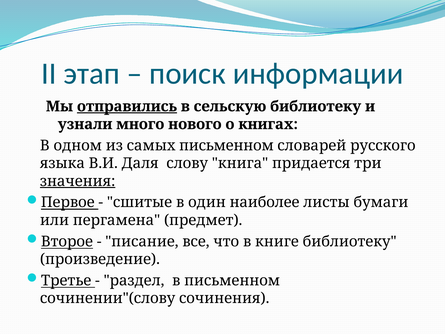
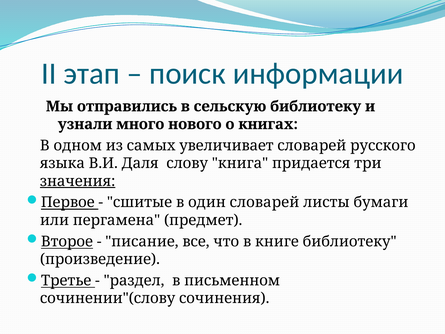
отправились underline: present -> none
самых письменном: письменном -> увеличивает
один наиболее: наиболее -> словарей
